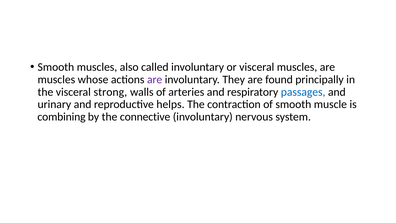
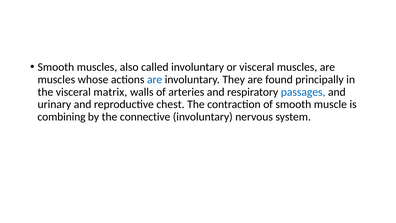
are at (155, 79) colour: purple -> blue
strong: strong -> matrix
helps: helps -> chest
